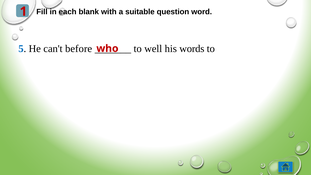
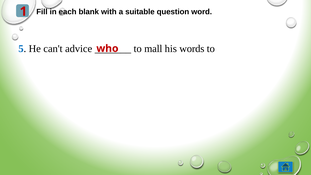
before: before -> advice
well: well -> mall
